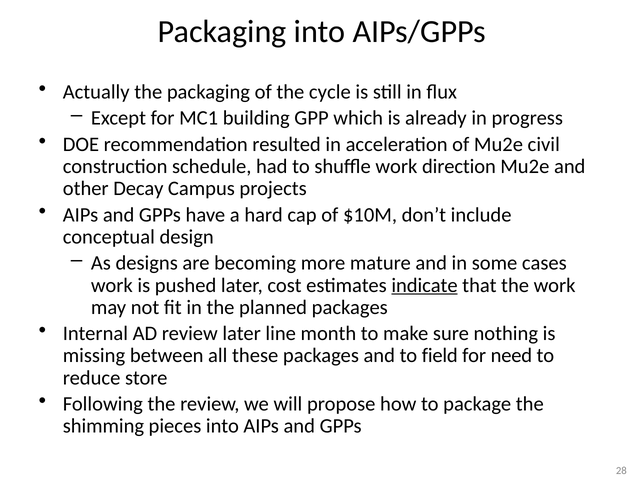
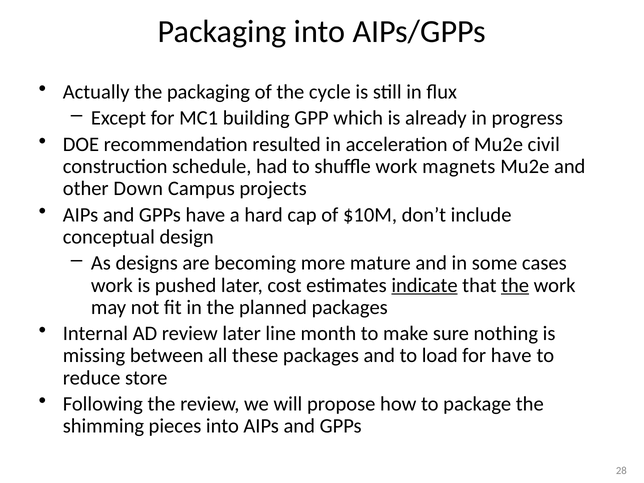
direction: direction -> magnets
Decay: Decay -> Down
the at (515, 285) underline: none -> present
field: field -> load
for need: need -> have
